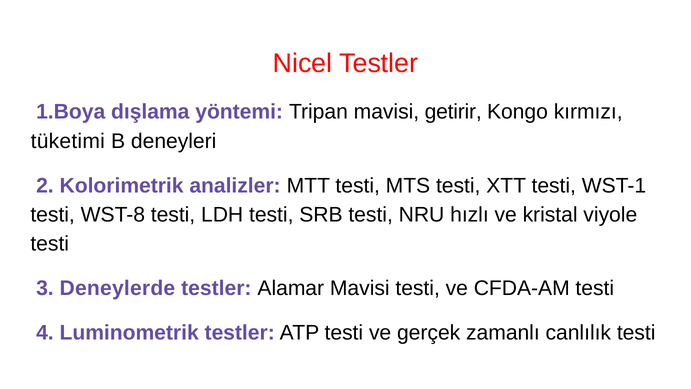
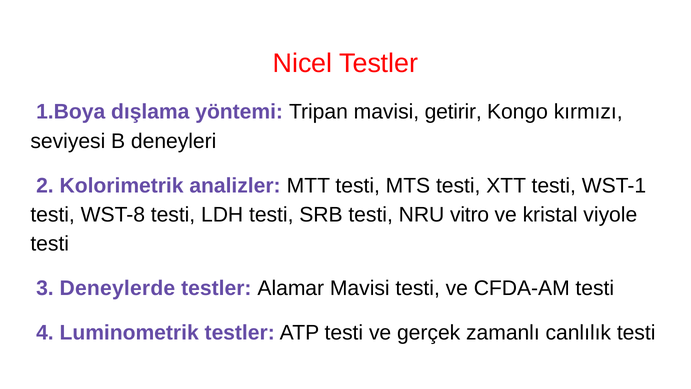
tüketimi: tüketimi -> seviyesi
hızlı: hızlı -> vitro
